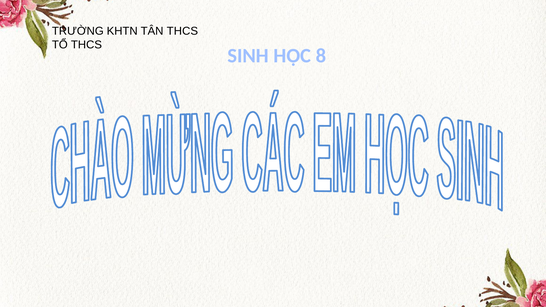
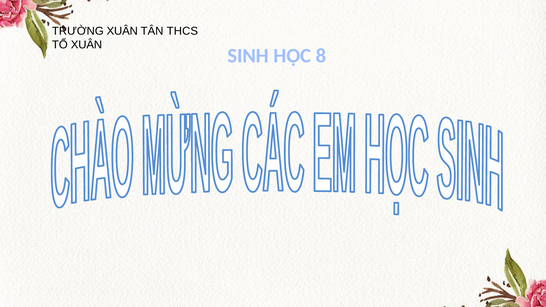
TRƯỜNG KHTN: KHTN -> XUÂN
TỔ THCS: THCS -> XUÂN
